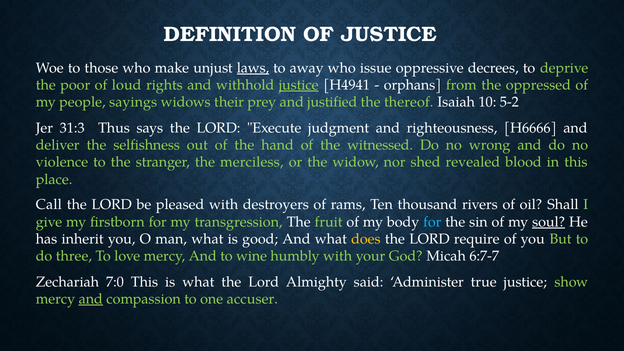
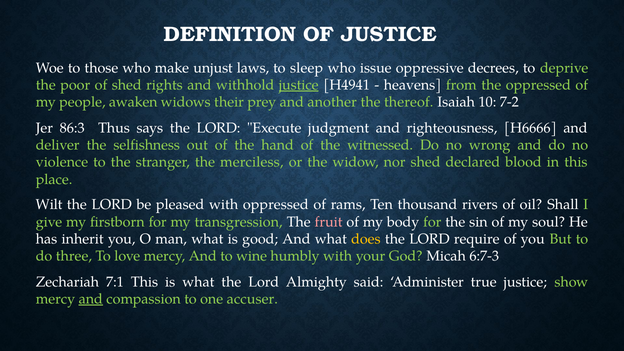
laws underline: present -> none
away: away -> sleep
of loud: loud -> shed
orphans: orphans -> heavens
sayings: sayings -> awaken
justified: justified -> another
5-2: 5-2 -> 7-2
31:3: 31:3 -> 86:3
revealed: revealed -> declared
Call: Call -> Wilt
with destroyers: destroyers -> oppressed
fruit colour: light green -> pink
for at (432, 222) colour: light blue -> light green
soul underline: present -> none
6:7-7: 6:7-7 -> 6:7-3
7:0: 7:0 -> 7:1
